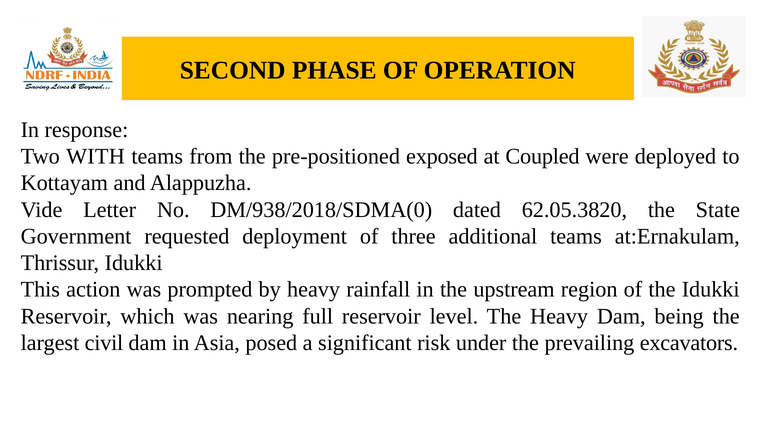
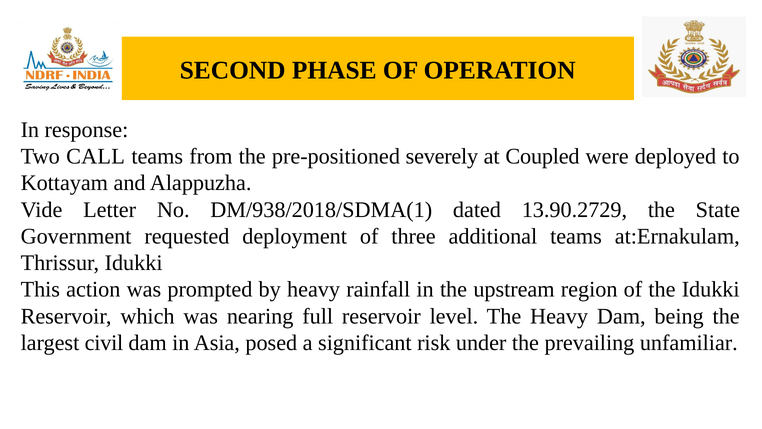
WITH: WITH -> CALL
exposed: exposed -> severely
DM/938/2018/SDMA(0: DM/938/2018/SDMA(0 -> DM/938/2018/SDMA(1
62.05.3820: 62.05.3820 -> 13.90.2729
excavators: excavators -> unfamiliar
